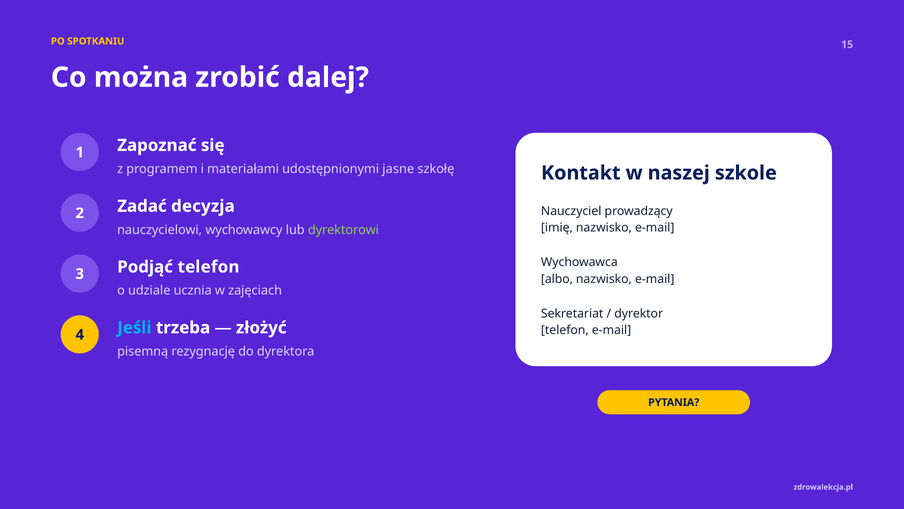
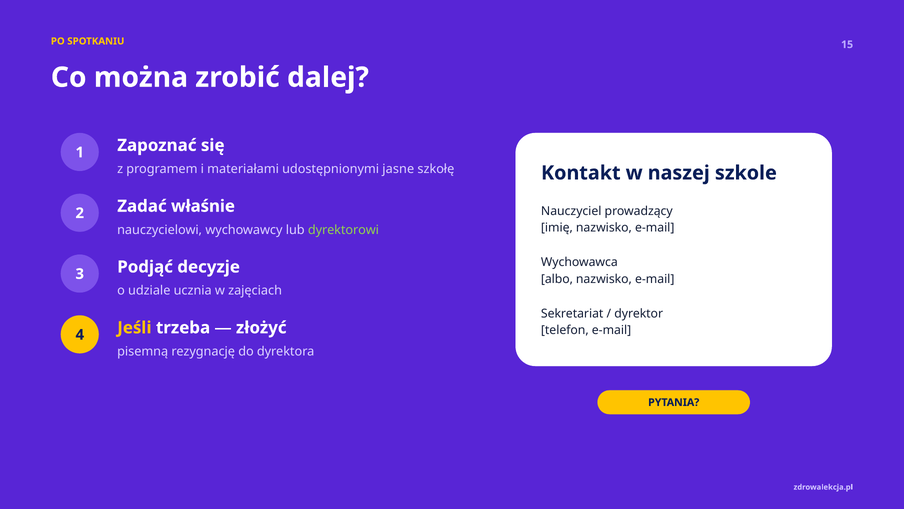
decyzja: decyzja -> właśnie
Podjąć telefon: telefon -> decyzje
Jeśli colour: light blue -> yellow
